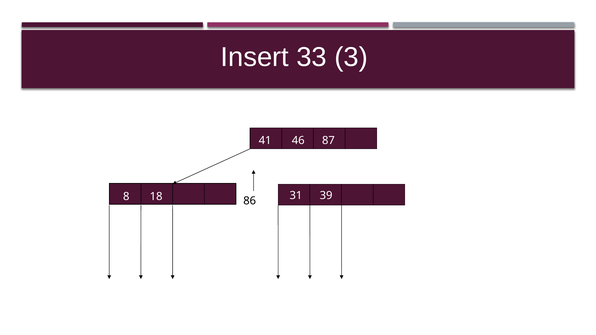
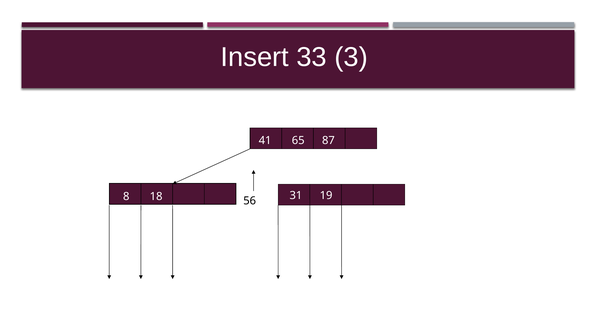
46: 46 -> 65
86: 86 -> 56
39: 39 -> 19
